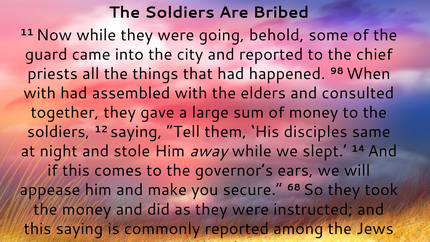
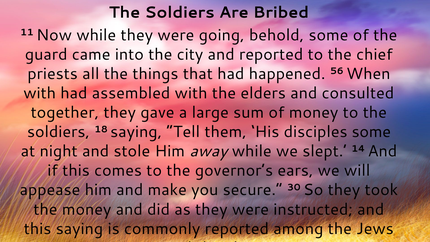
98: 98 -> 56
12: 12 -> 18
disciples same: same -> some
68: 68 -> 30
